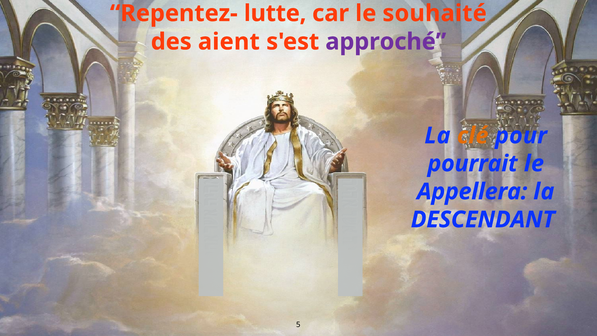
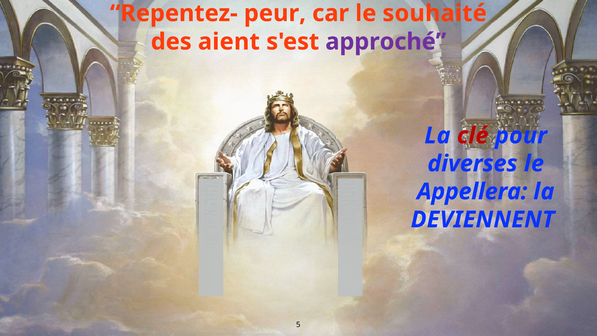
lutte: lutte -> peur
clé colour: orange -> red
pourrait: pourrait -> diverses
DESCENDANT: DESCENDANT -> DEVIENNENT
